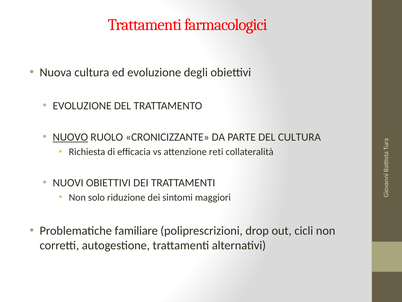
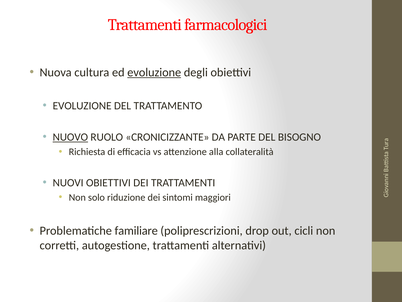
evoluzione at (154, 72) underline: none -> present
DEL CULTURA: CULTURA -> BISOGNO
reti: reti -> alla
